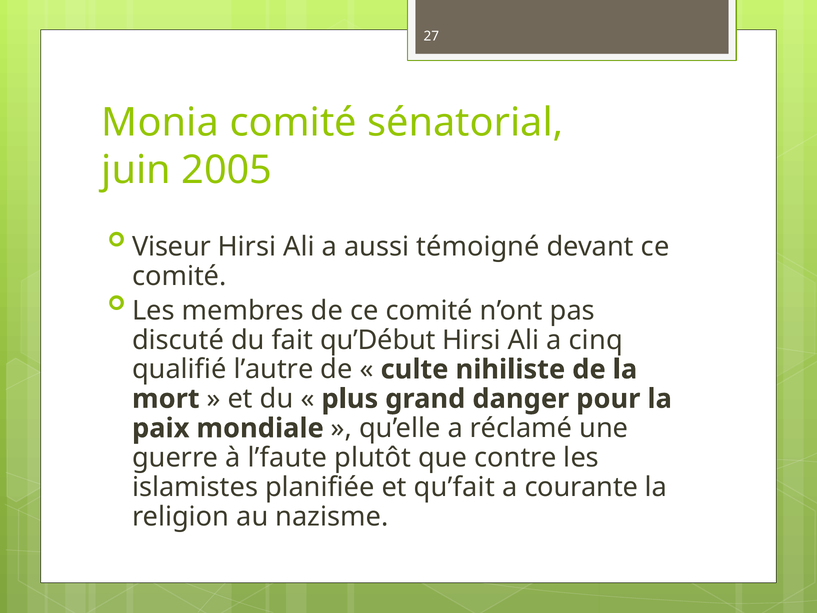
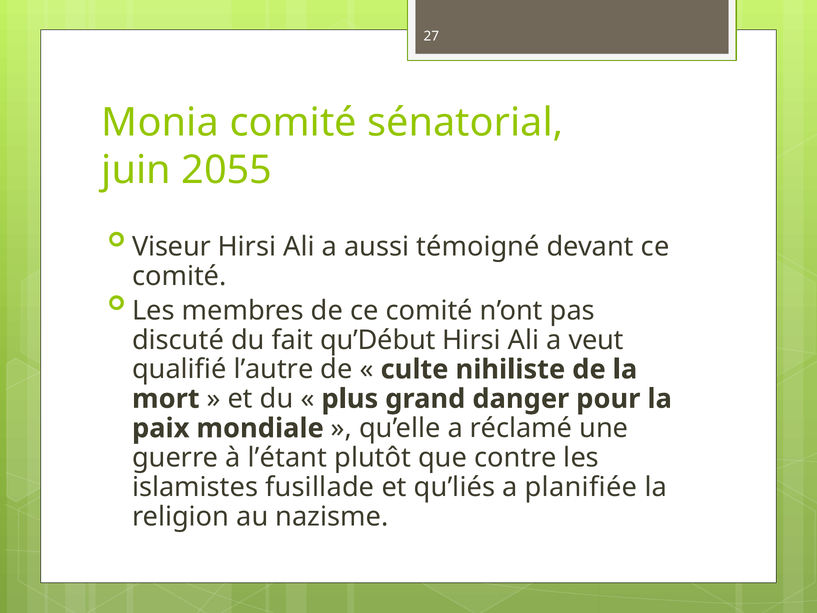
2005: 2005 -> 2055
cinq: cinq -> veut
l’faute: l’faute -> l’étant
planifiée: planifiée -> fusillade
qu’fait: qu’fait -> qu’liés
courante: courante -> planifiée
